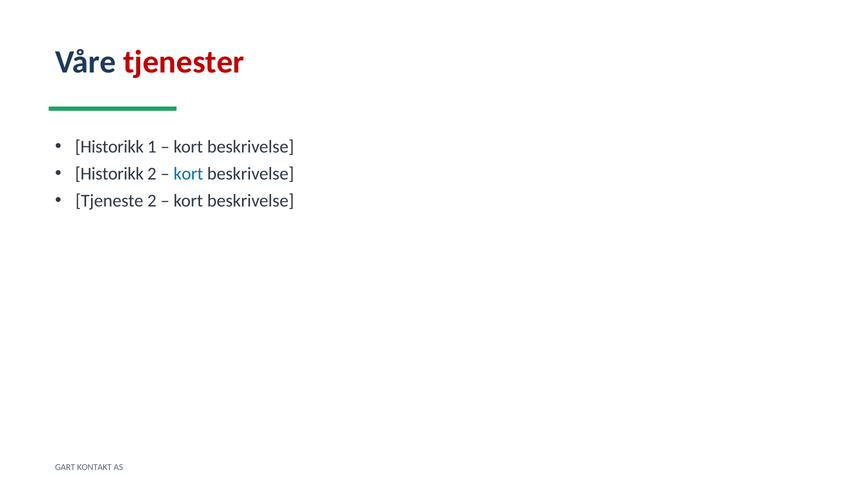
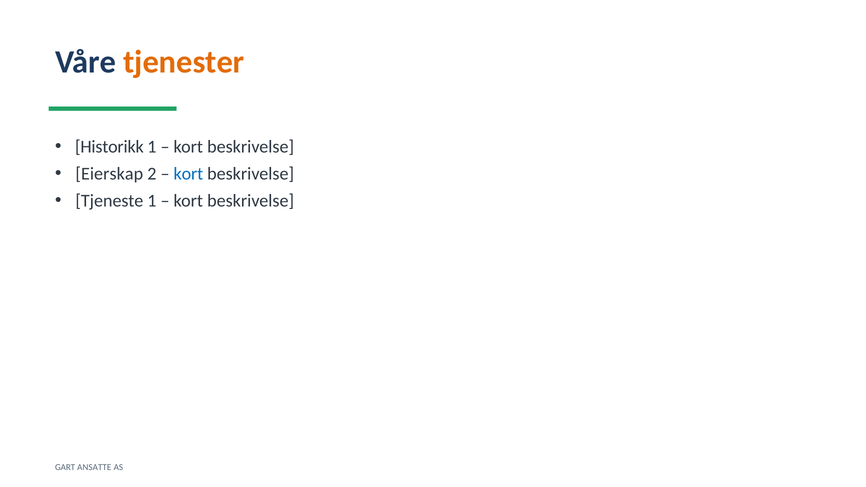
tjenester colour: red -> orange
Historikk at (109, 174): Historikk -> Eierskap
Tjeneste 2: 2 -> 1
KONTAKT: KONTAKT -> ANSATTE
